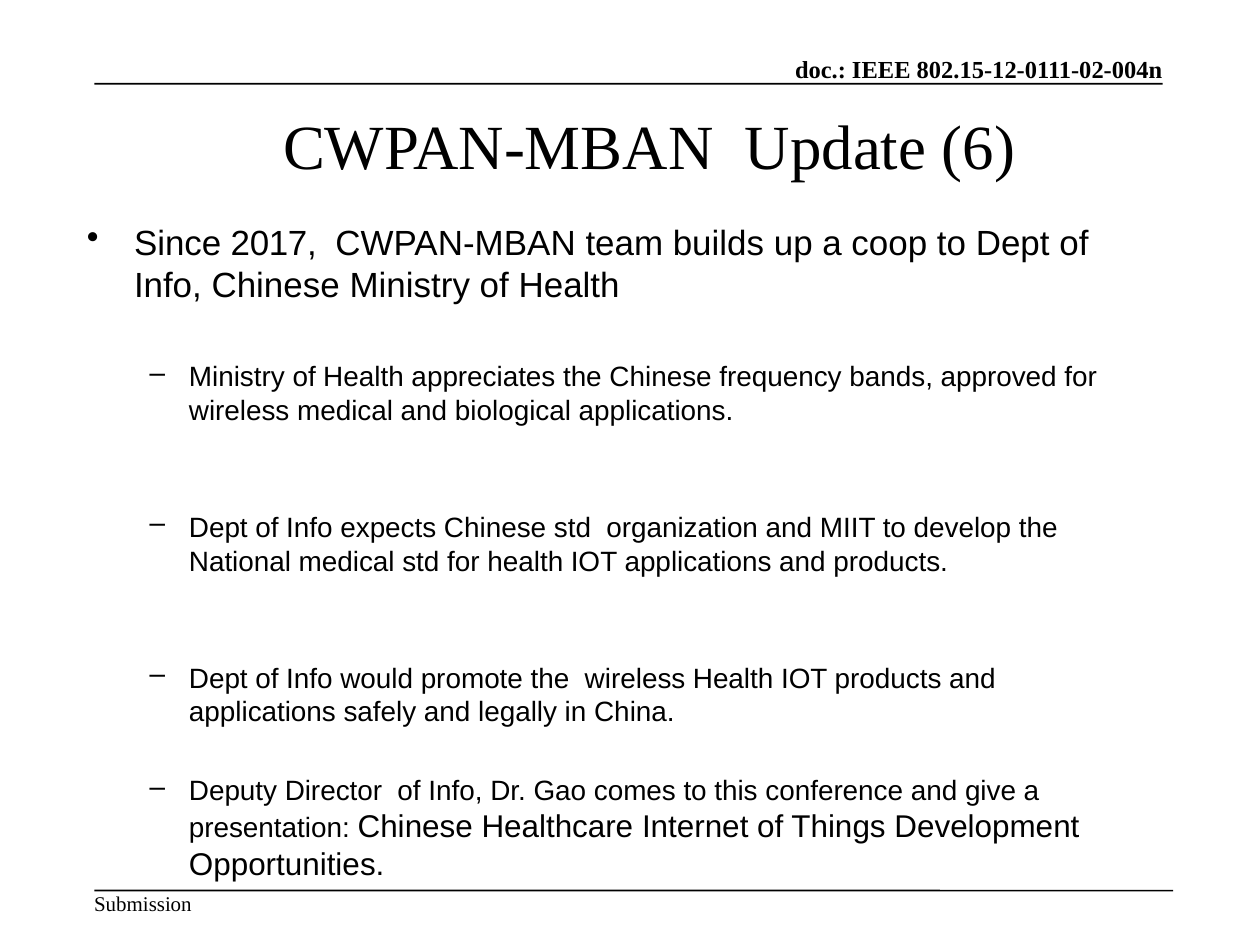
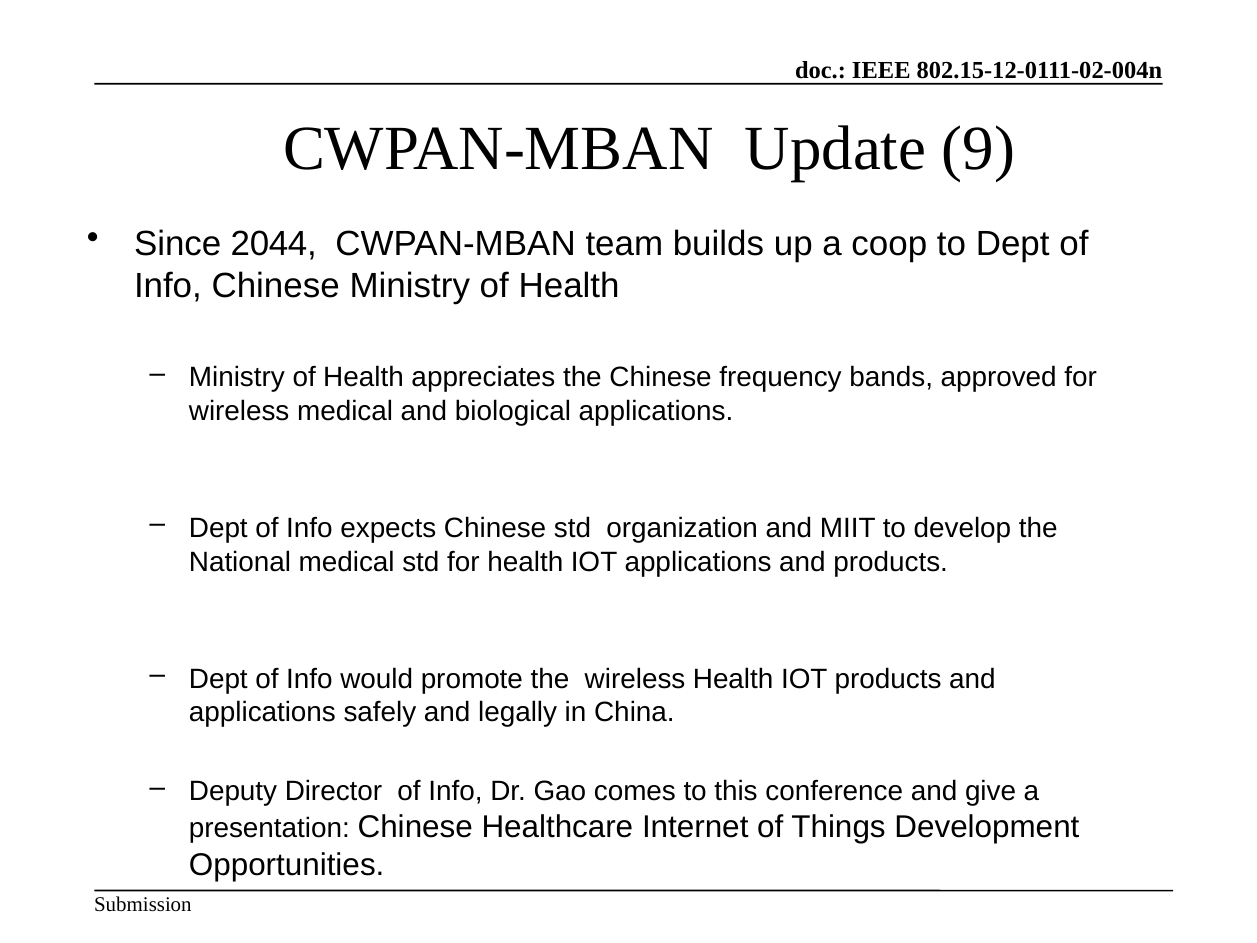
6: 6 -> 9
2017: 2017 -> 2044
